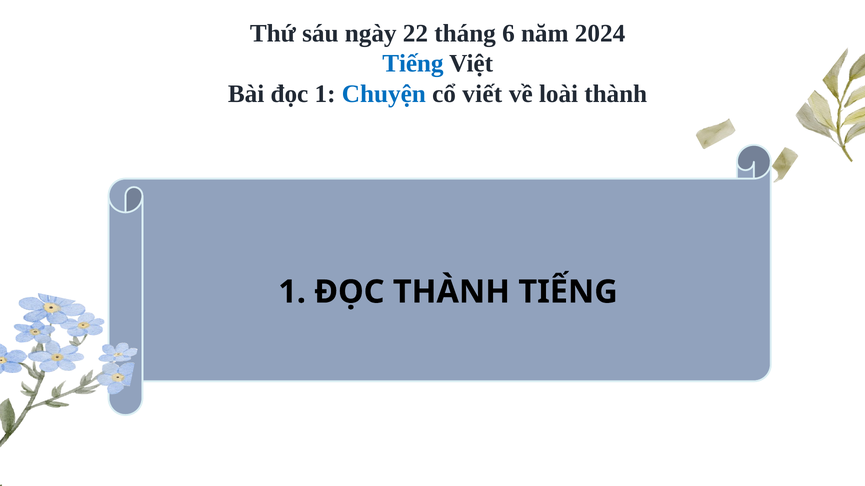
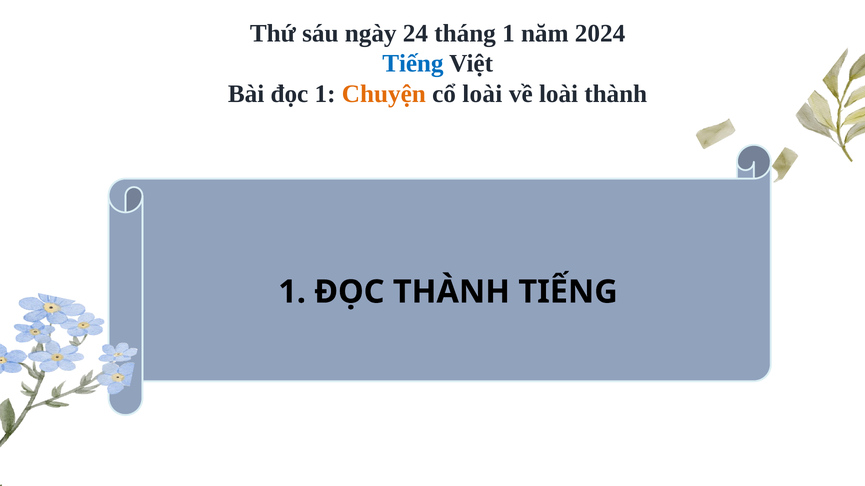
22: 22 -> 24
tháng 6: 6 -> 1
Chuyện colour: blue -> orange
cổ viết: viết -> loài
